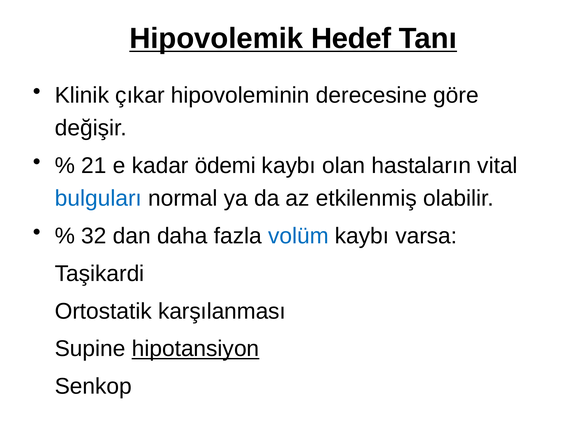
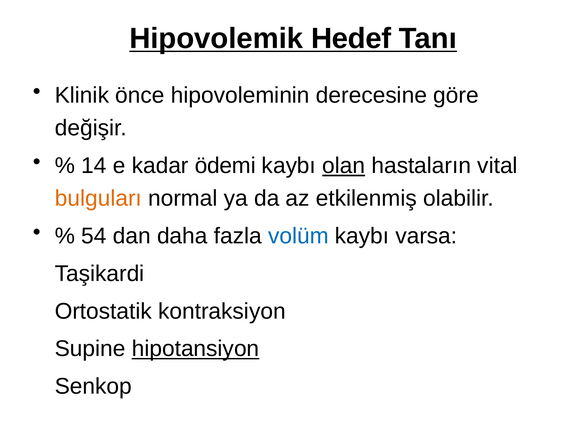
çıkar: çıkar -> önce
21: 21 -> 14
olan underline: none -> present
bulguları colour: blue -> orange
32: 32 -> 54
karşılanması: karşılanması -> kontraksiyon
